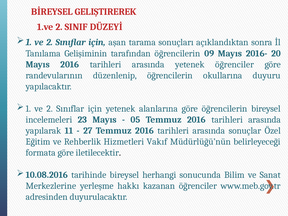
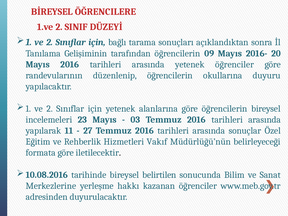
GELIŞTIREREK: GELIŞTIREREK -> ÖĞRENCILERE
aşan: aşan -> bağlı
05: 05 -> 03
herhangi: herhangi -> belirtilen
